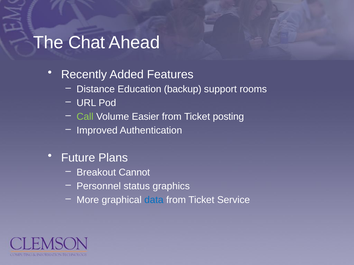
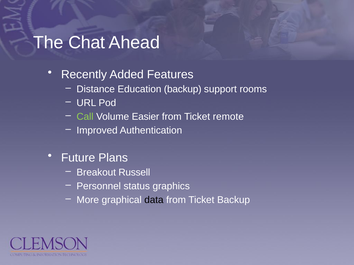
posting: posting -> remote
Cannot: Cannot -> Russell
data colour: blue -> black
Ticket Service: Service -> Backup
